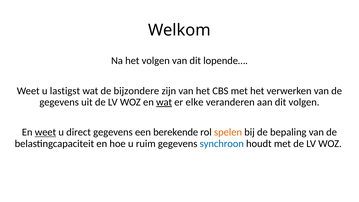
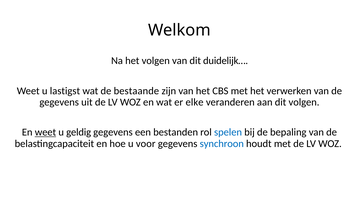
lopende…: lopende… -> duidelijk…
bijzondere: bijzondere -> bestaande
wat at (164, 102) underline: present -> none
direct: direct -> geldig
berekende: berekende -> bestanden
spelen colour: orange -> blue
ruim: ruim -> voor
